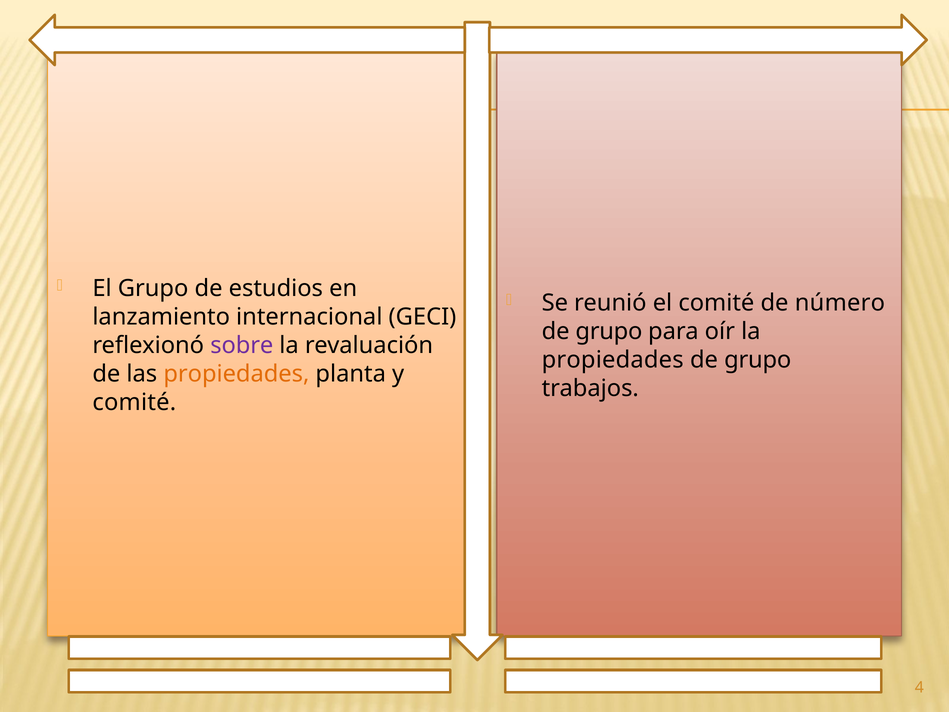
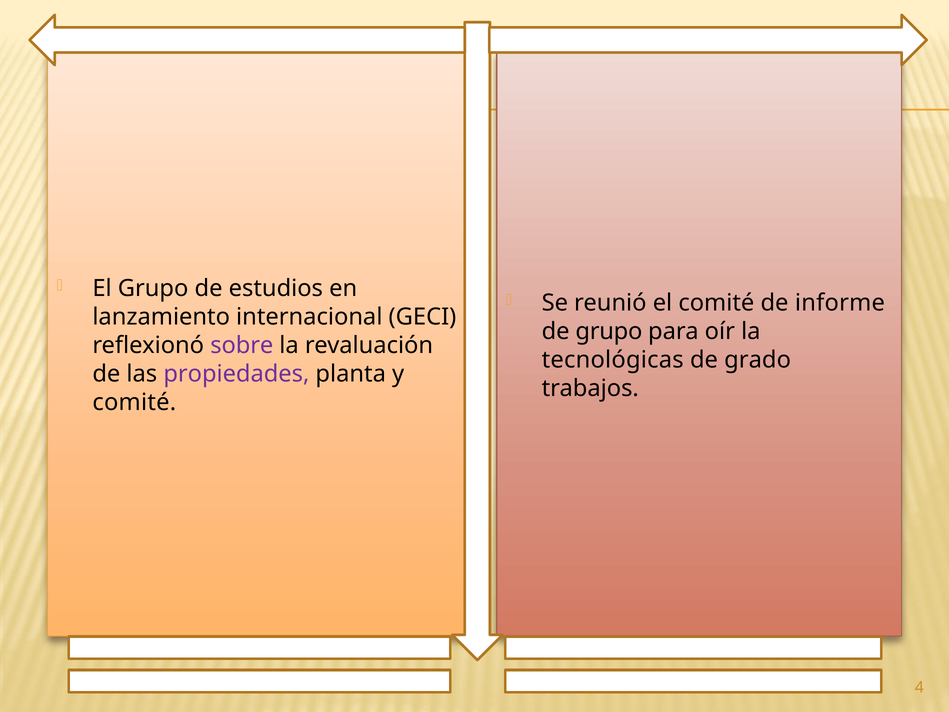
número: número -> informe
propiedades at (613, 360): propiedades -> tecnológicas
grupo at (758, 360): grupo -> grado
propiedades at (236, 374) colour: orange -> purple
